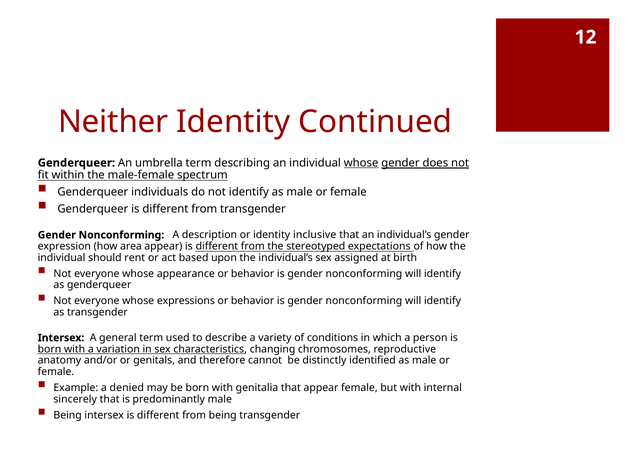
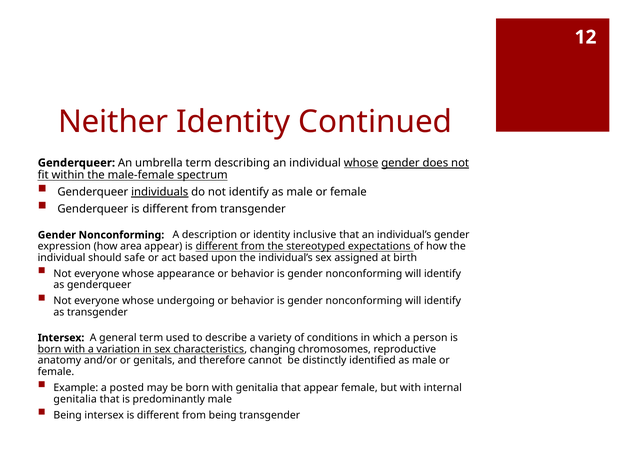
individuals underline: none -> present
rent: rent -> safe
expressions: expressions -> undergoing
denied: denied -> posted
sincerely at (75, 399): sincerely -> genitalia
